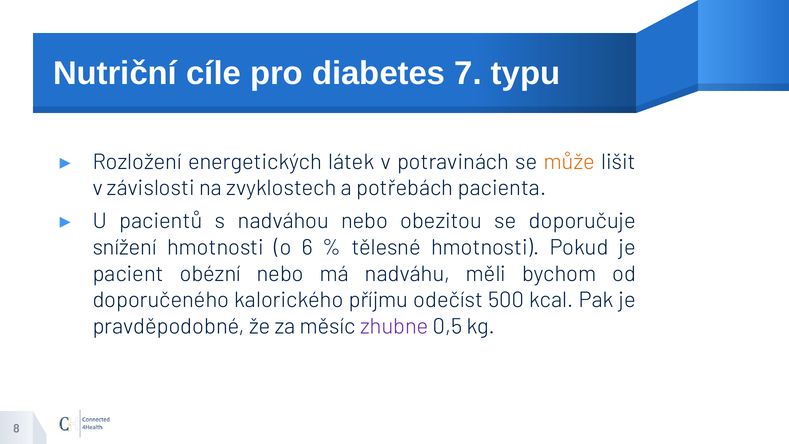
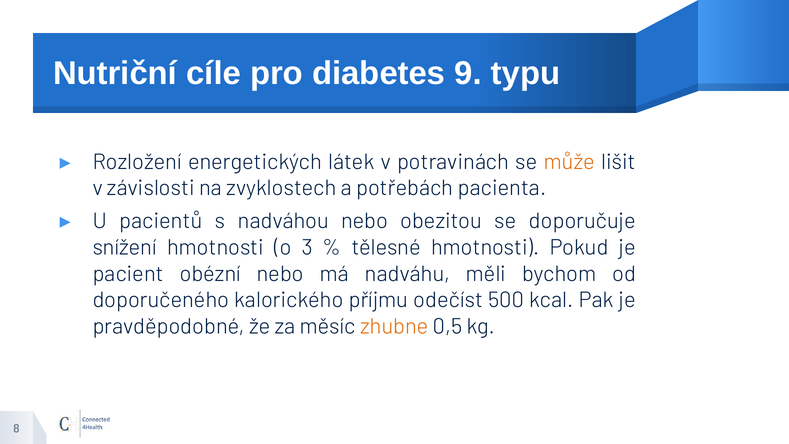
7: 7 -> 9
6: 6 -> 3
zhubne colour: purple -> orange
